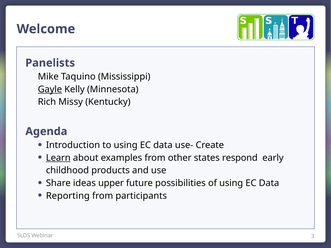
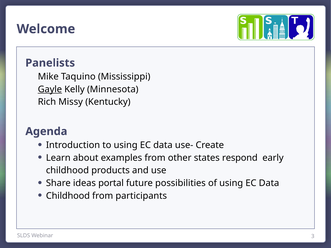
Learn underline: present -> none
upper: upper -> portal
Reporting at (68, 196): Reporting -> Childhood
